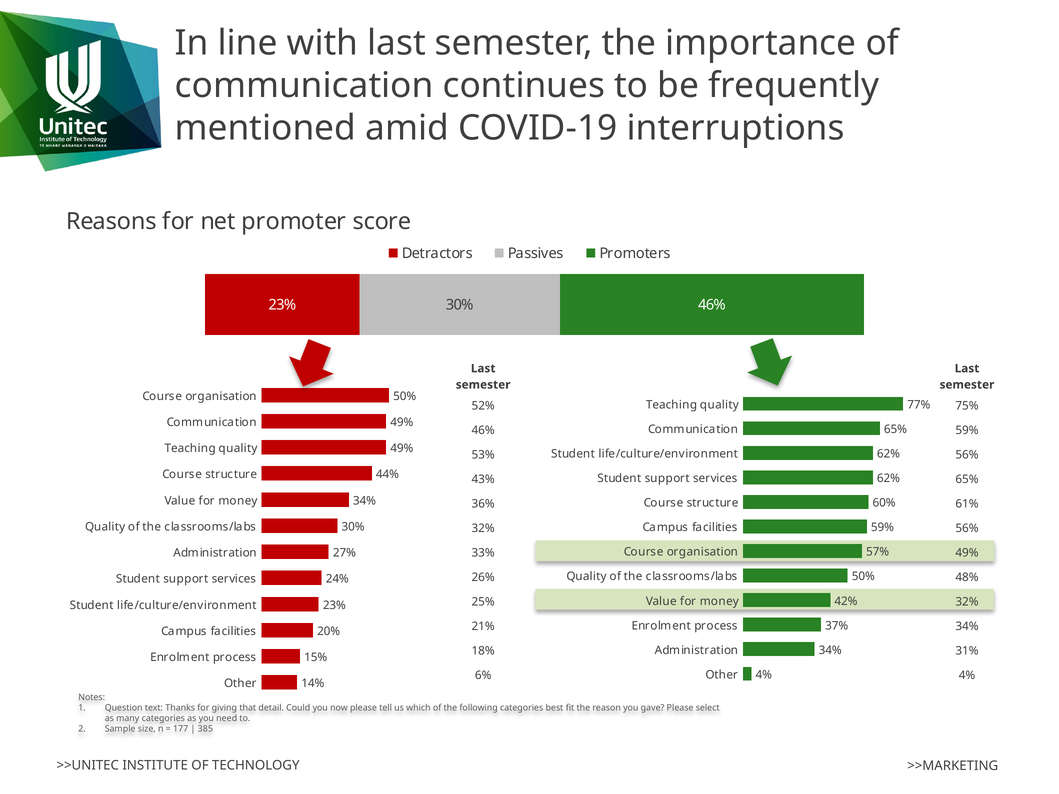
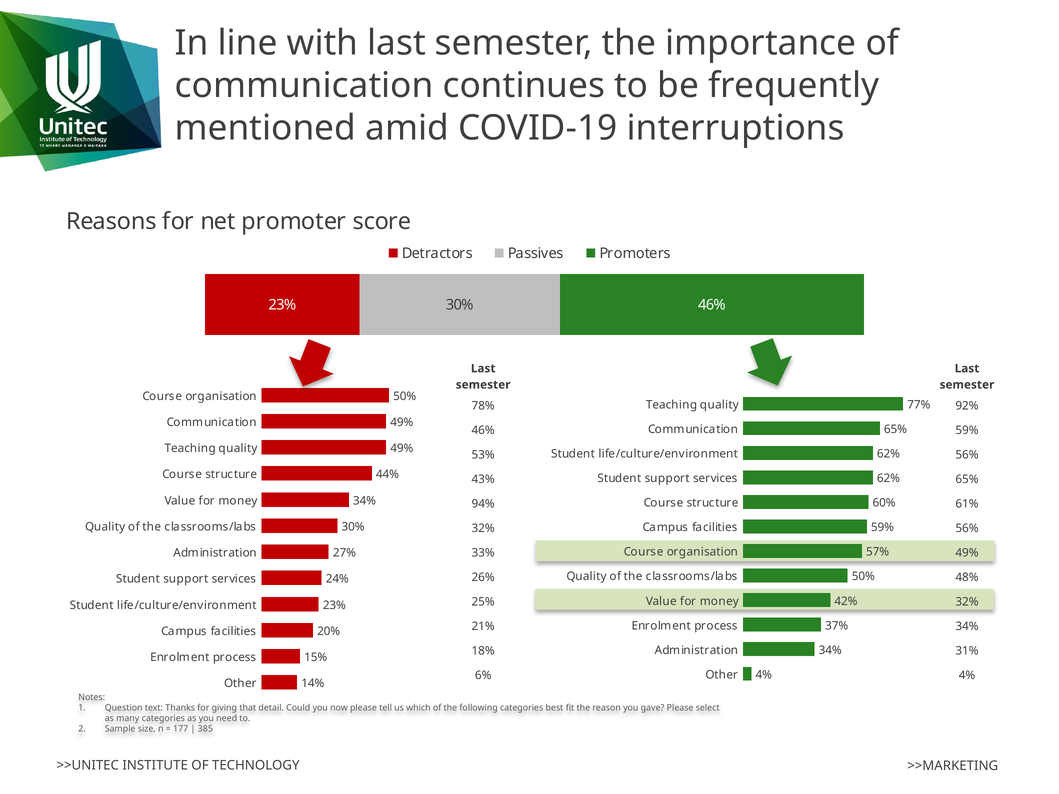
52%: 52% -> 78%
75%: 75% -> 92%
36%: 36% -> 94%
